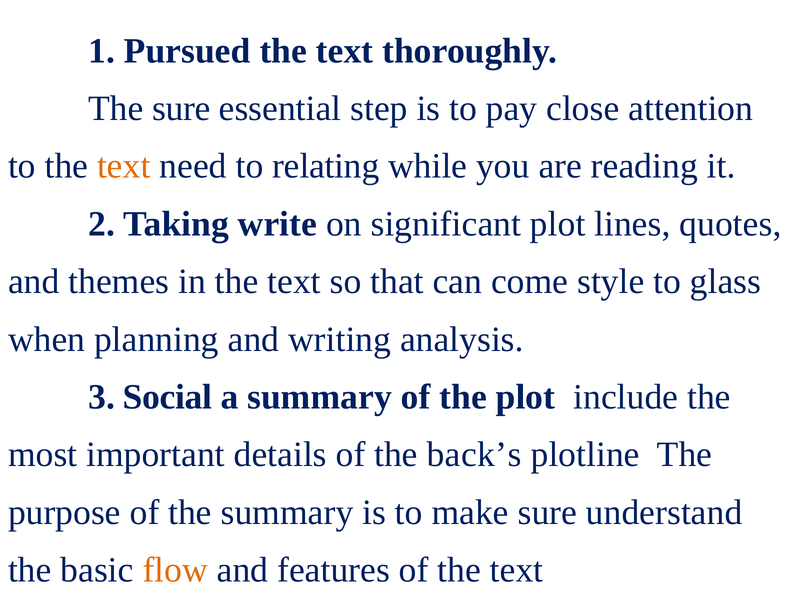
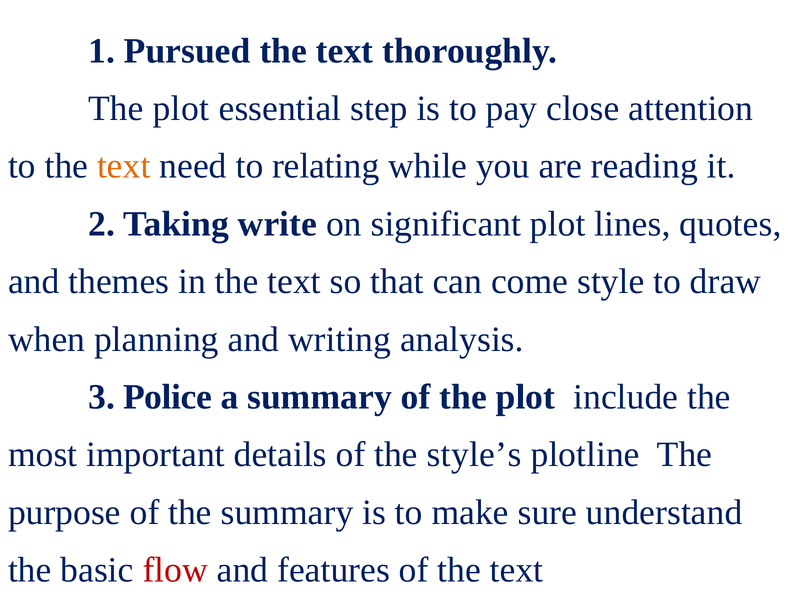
sure at (181, 109): sure -> plot
glass: glass -> draw
Social: Social -> Police
back’s: back’s -> style’s
flow colour: orange -> red
